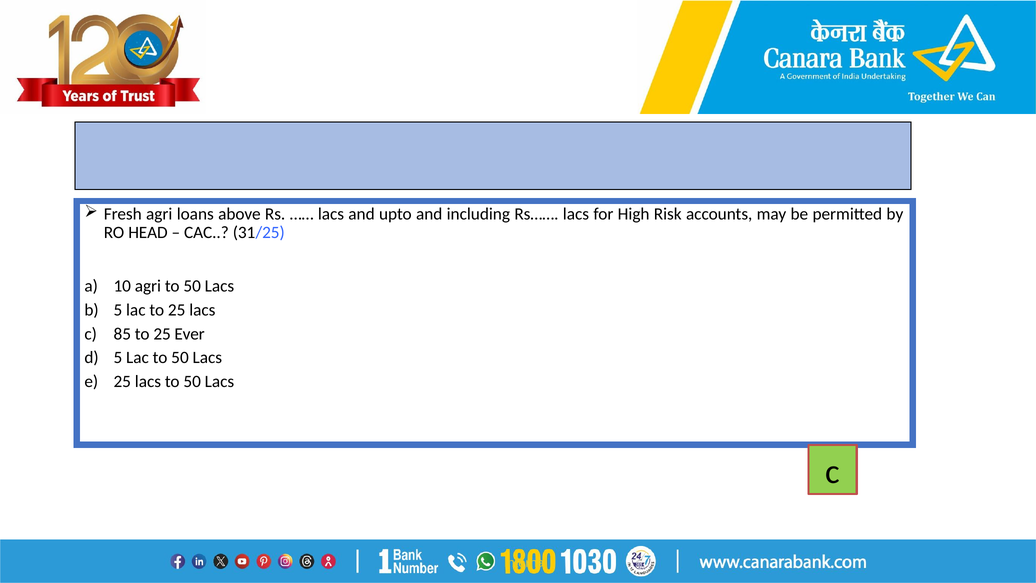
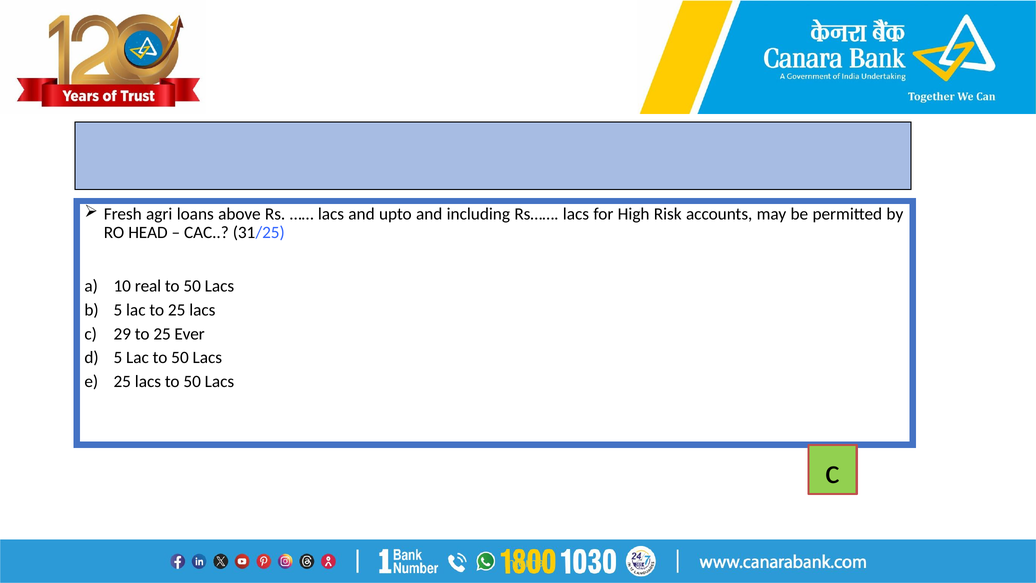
10 agri: agri -> real
85: 85 -> 29
